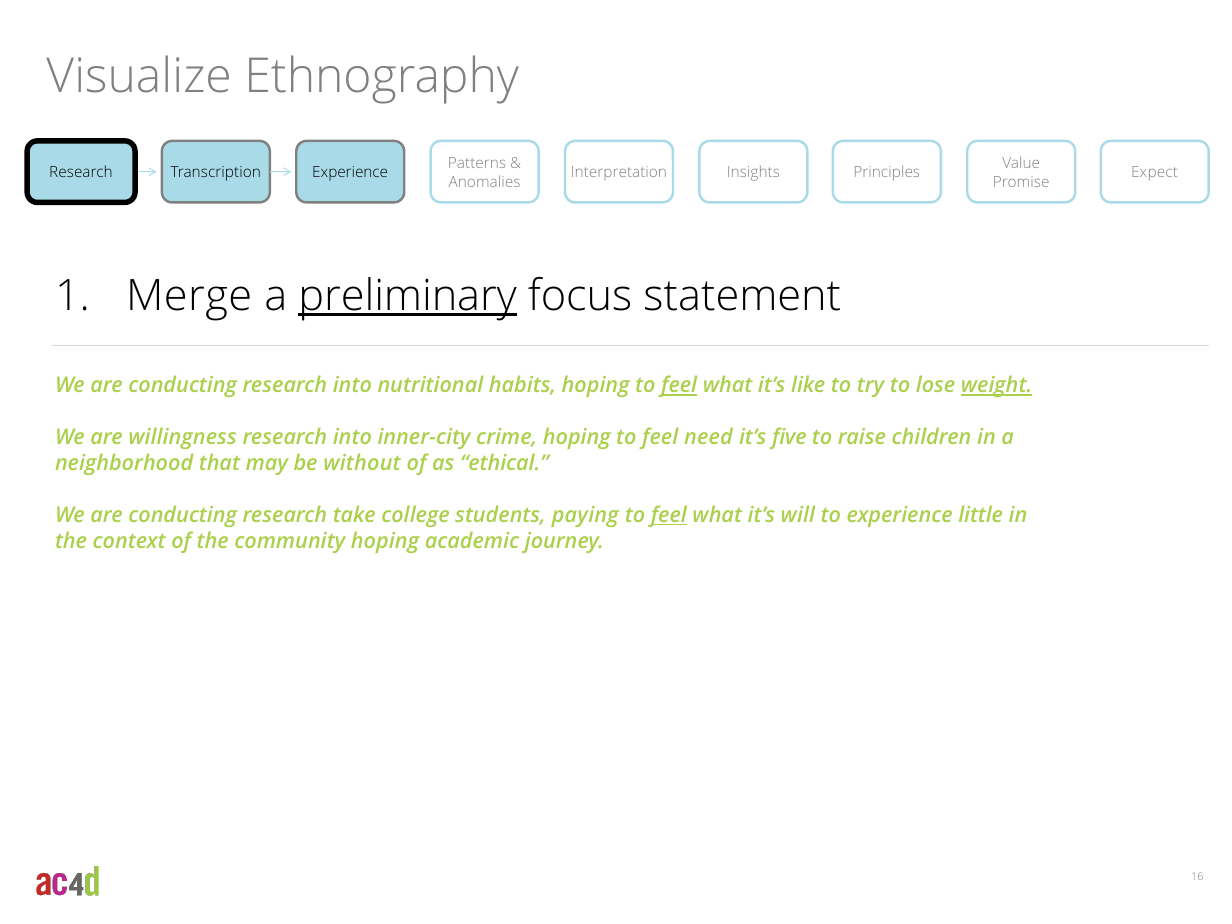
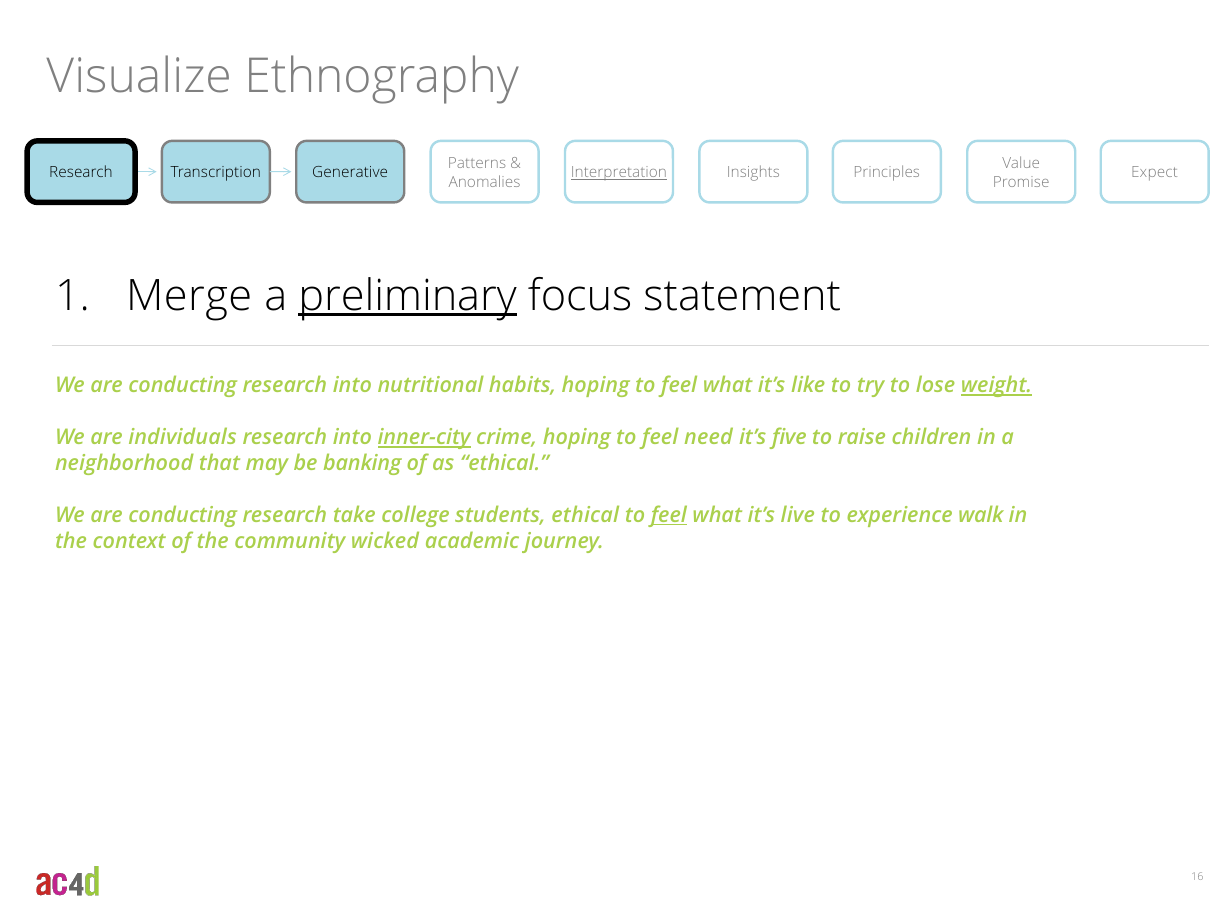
Transcription Experience: Experience -> Generative
Interpretation underline: none -> present
feel at (679, 386) underline: present -> none
willingness: willingness -> individuals
inner-city underline: none -> present
without: without -> banking
students paying: paying -> ethical
will: will -> live
little: little -> walk
community hoping: hoping -> wicked
